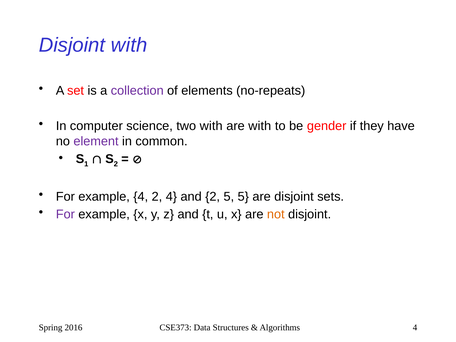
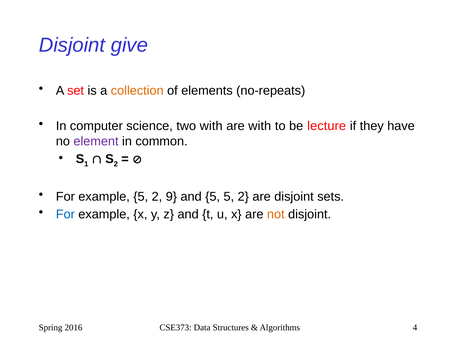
Disjoint with: with -> give
collection colour: purple -> orange
gender: gender -> lecture
example 4: 4 -> 5
2 4: 4 -> 9
and 2: 2 -> 5
5 at (243, 197): 5 -> 2
For at (65, 214) colour: purple -> blue
